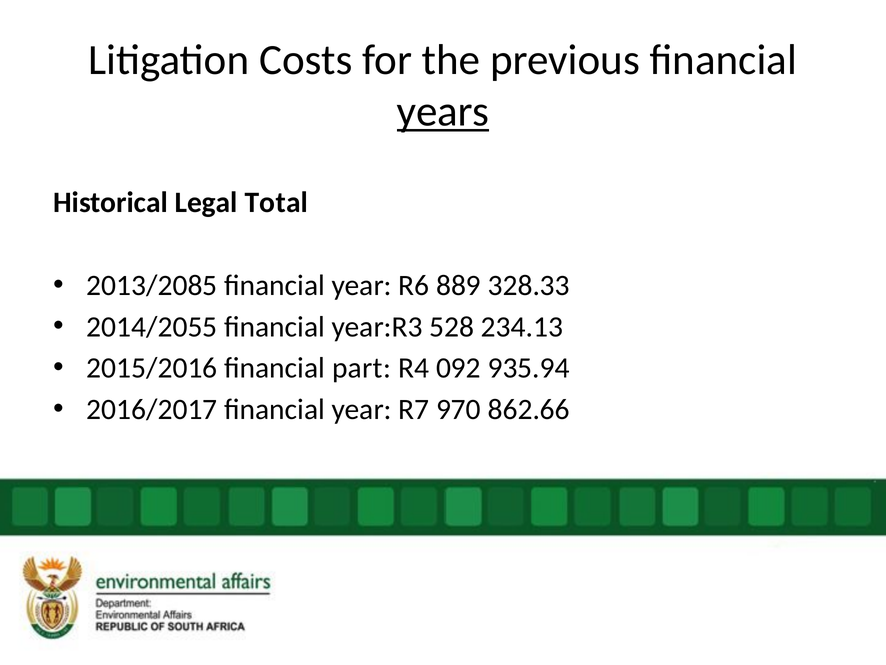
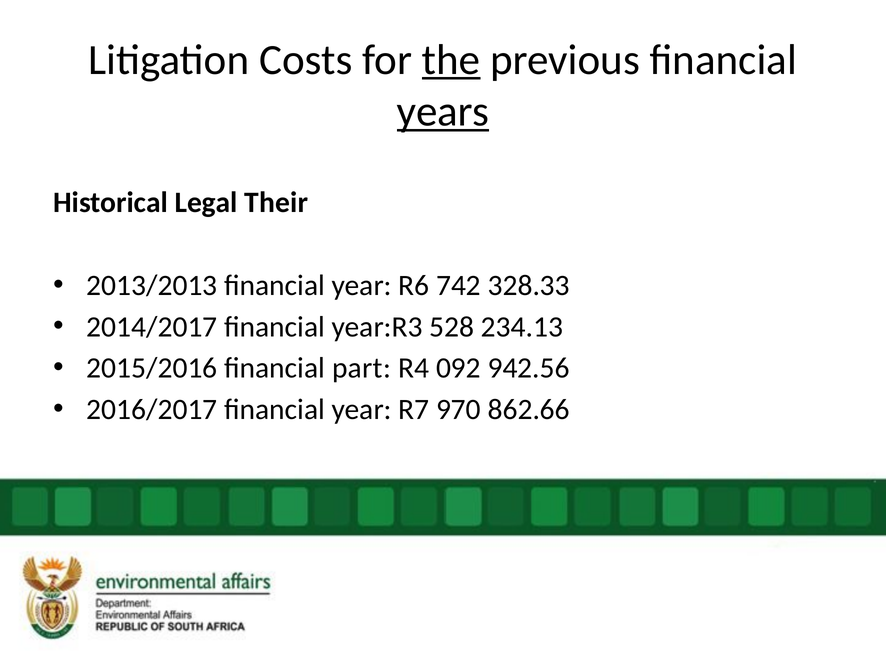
the underline: none -> present
Total: Total -> Their
2013/2085: 2013/2085 -> 2013/2013
889: 889 -> 742
2014/2055: 2014/2055 -> 2014/2017
935.94: 935.94 -> 942.56
